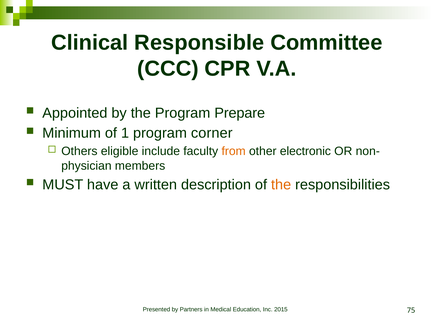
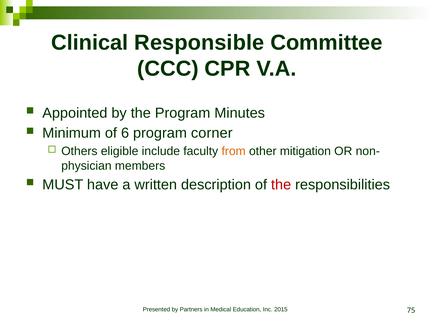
Prepare: Prepare -> Minutes
1: 1 -> 6
electronic: electronic -> mitigation
the at (281, 185) colour: orange -> red
